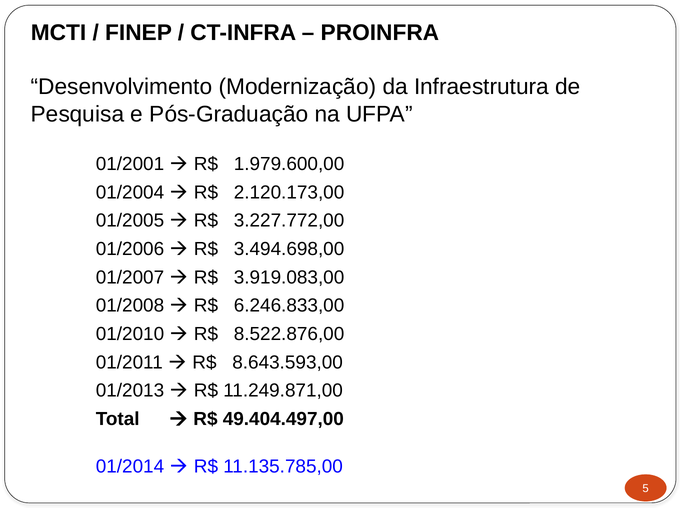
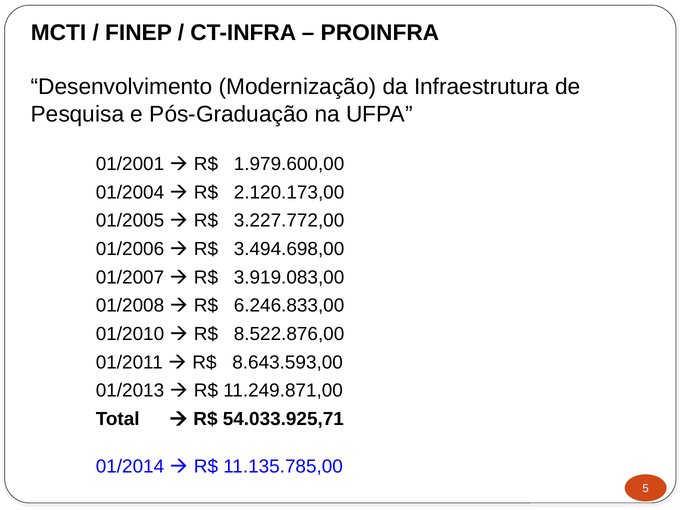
49.404.497,00: 49.404.497,00 -> 54.033.925,71
